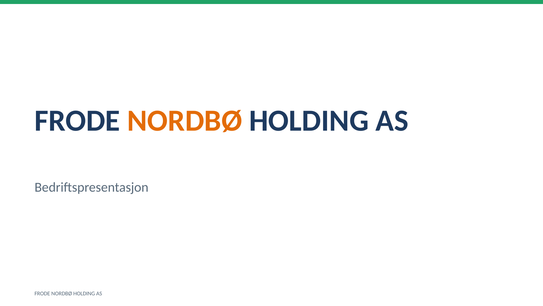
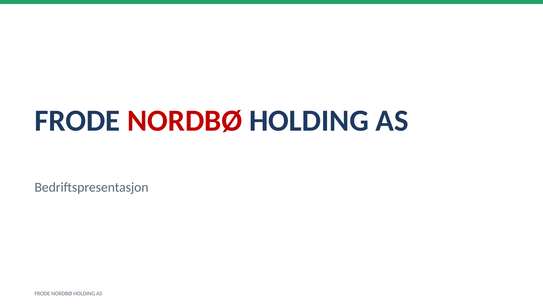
NORDBØ at (185, 120) colour: orange -> red
